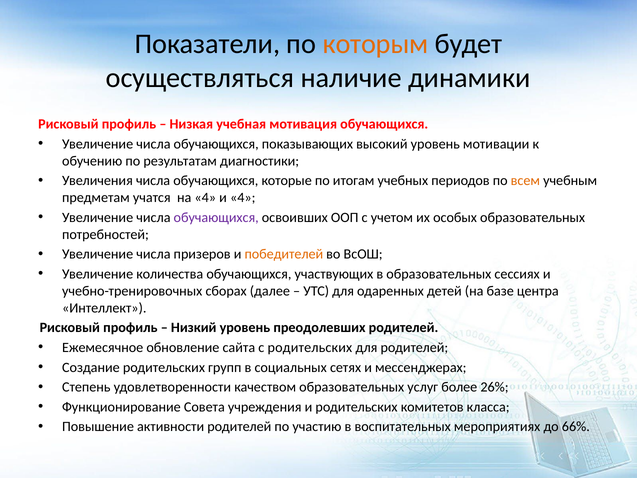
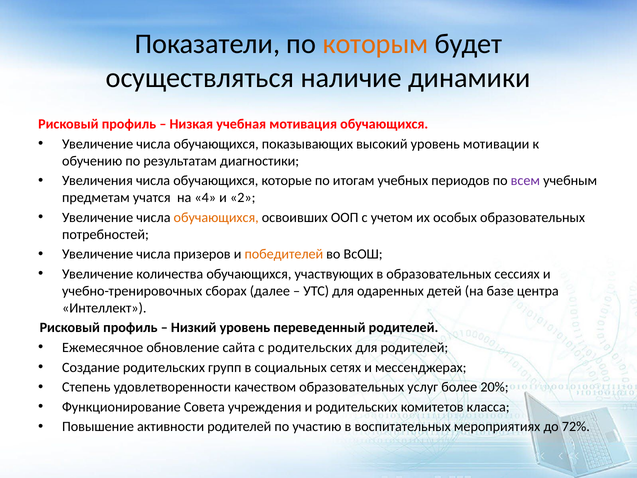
всем colour: orange -> purple
и 4: 4 -> 2
обучающихся at (216, 217) colour: purple -> orange
преодолевших: преодолевших -> переведенный
26%: 26% -> 20%
66%: 66% -> 72%
